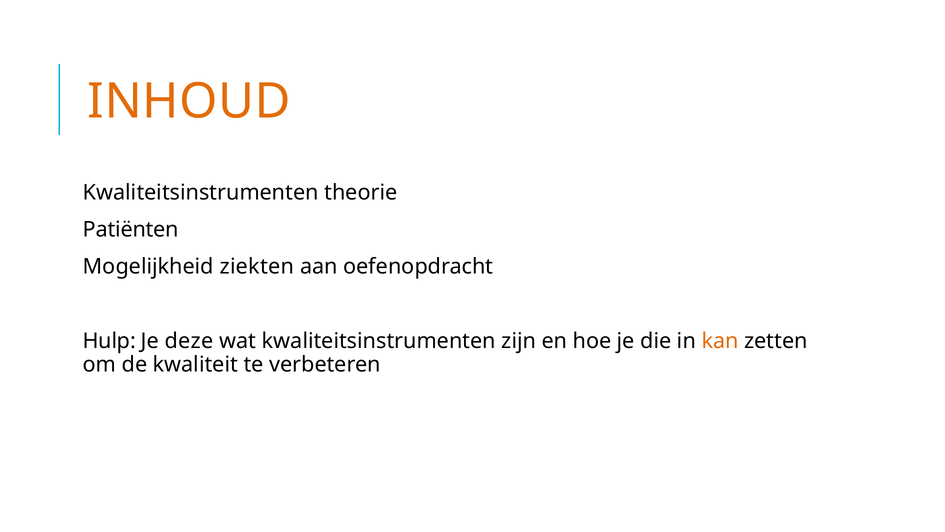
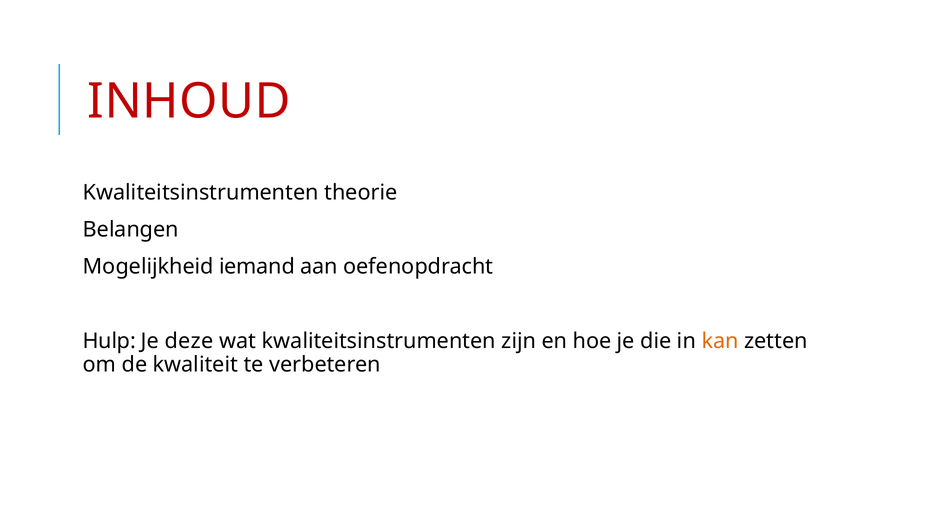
INHOUD colour: orange -> red
Patiënten: Patiënten -> Belangen
ziekten: ziekten -> iemand
